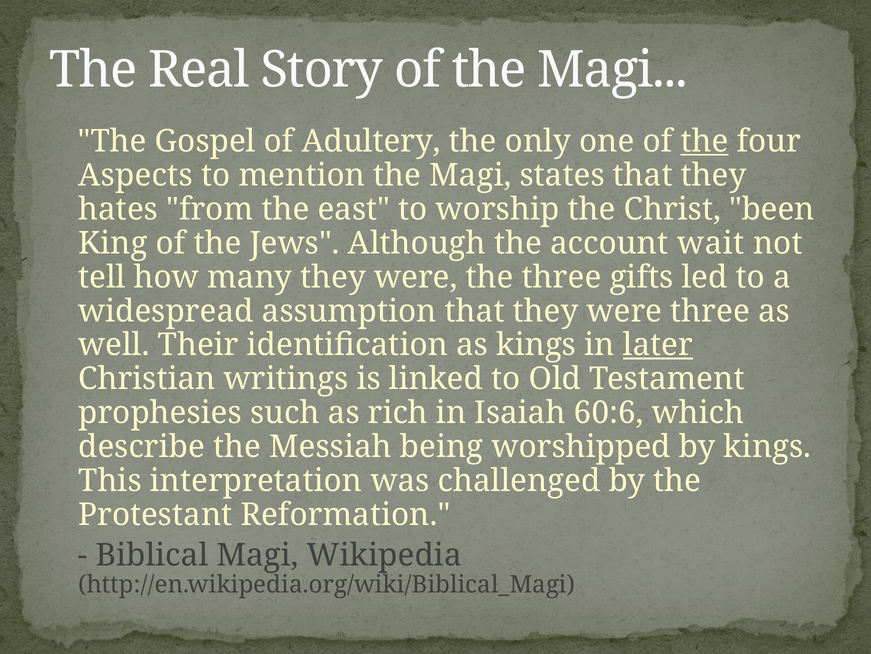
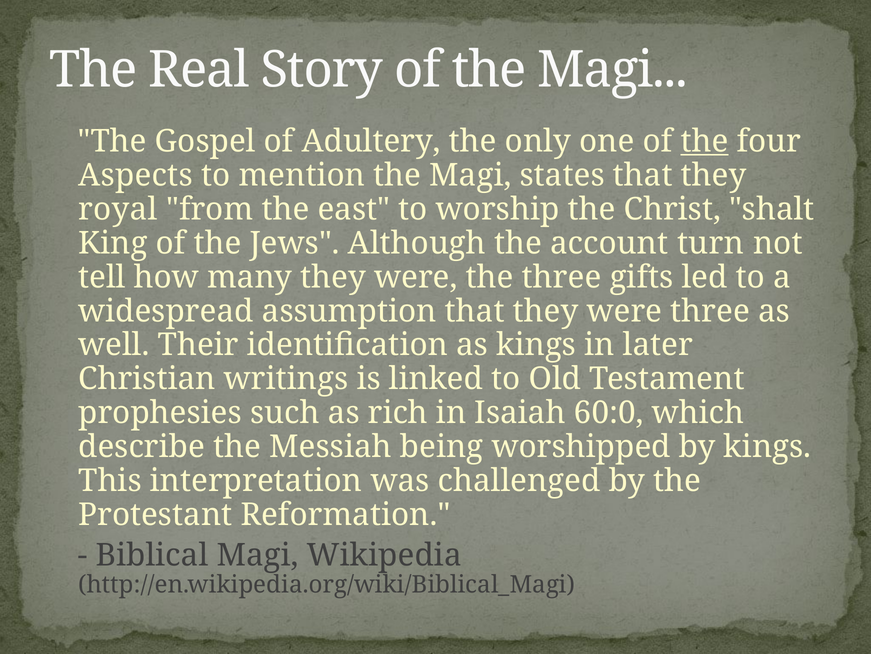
hates: hates -> royal
been: been -> shalt
wait: wait -> turn
later underline: present -> none
60:6: 60:6 -> 60:0
